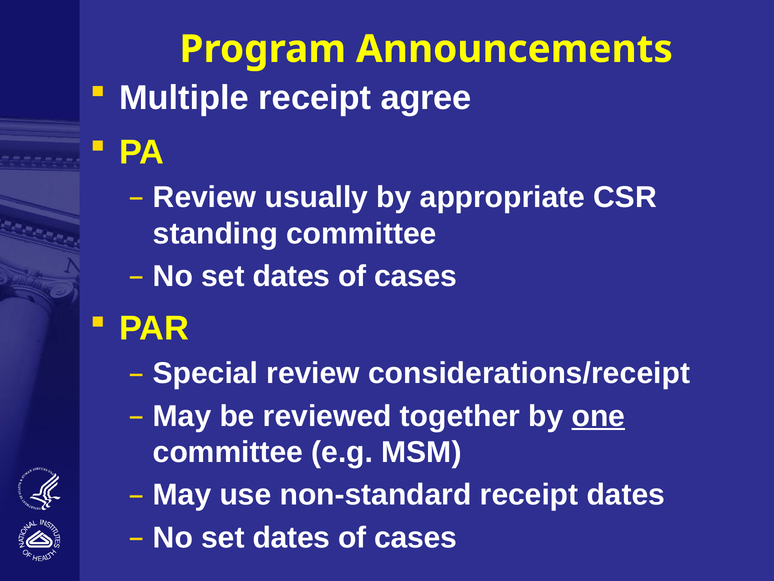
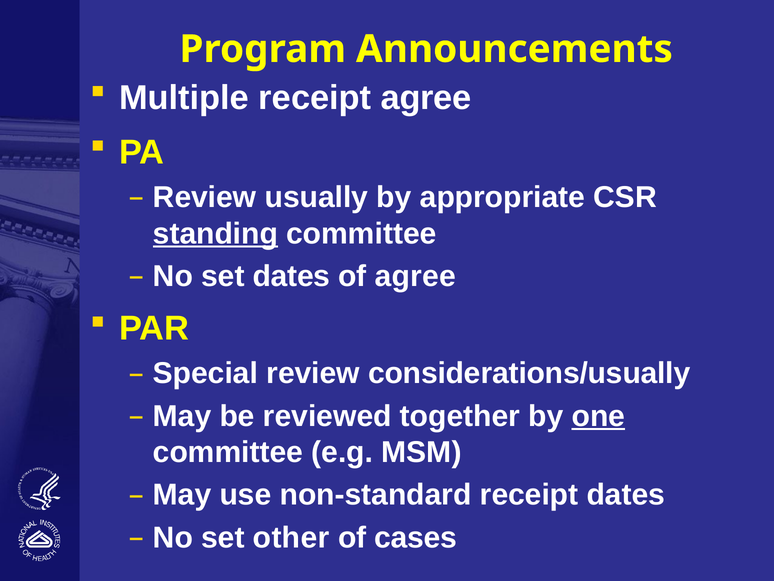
standing underline: none -> present
cases at (416, 276): cases -> agree
considerations/receipt: considerations/receipt -> considerations/usually
dates at (291, 537): dates -> other
